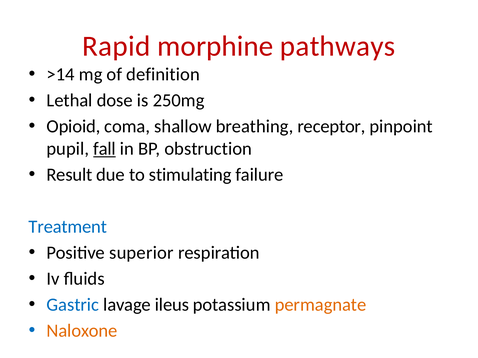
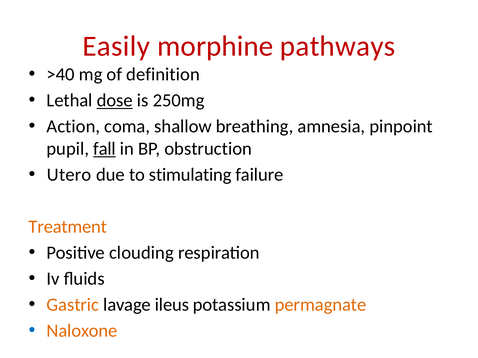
Rapid: Rapid -> Easily
>14: >14 -> >40
dose underline: none -> present
Opioid: Opioid -> Action
receptor: receptor -> amnesia
Result: Result -> Utero
Treatment colour: blue -> orange
superior: superior -> clouding
Gastric colour: blue -> orange
